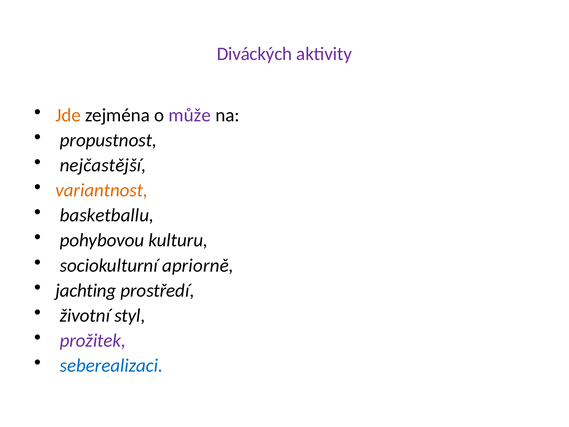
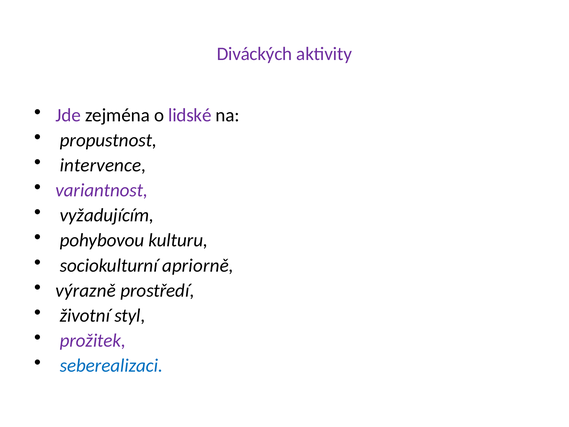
Jde colour: orange -> purple
může: může -> lidské
nejčastější: nejčastější -> intervence
variantnost colour: orange -> purple
basketballu: basketballu -> vyžadujícím
jachting: jachting -> výrazně
